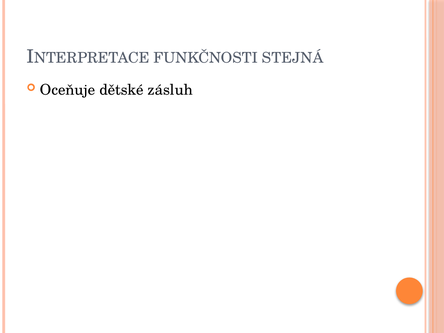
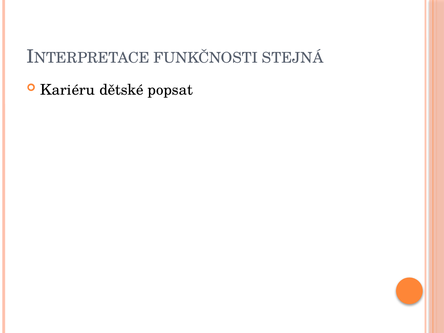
Oceňuje: Oceňuje -> Kariéru
zásluh: zásluh -> popsat
